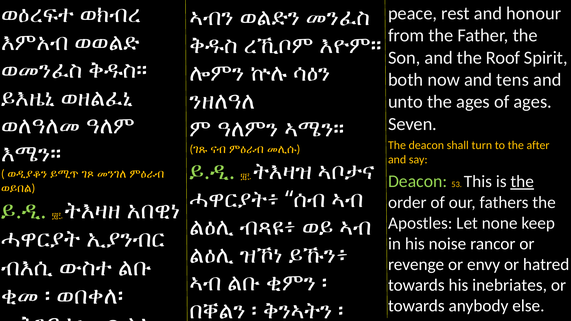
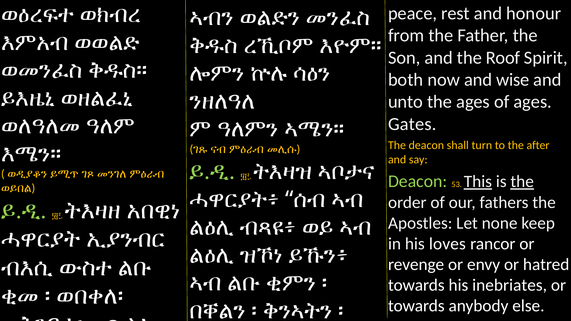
tens: tens -> wise
Seven: Seven -> Gates
This underline: none -> present
noise: noise -> loves
